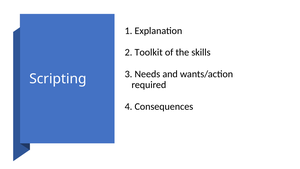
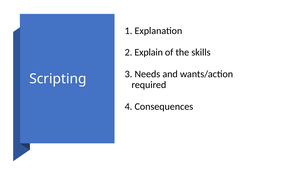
Toolkit: Toolkit -> Explain
